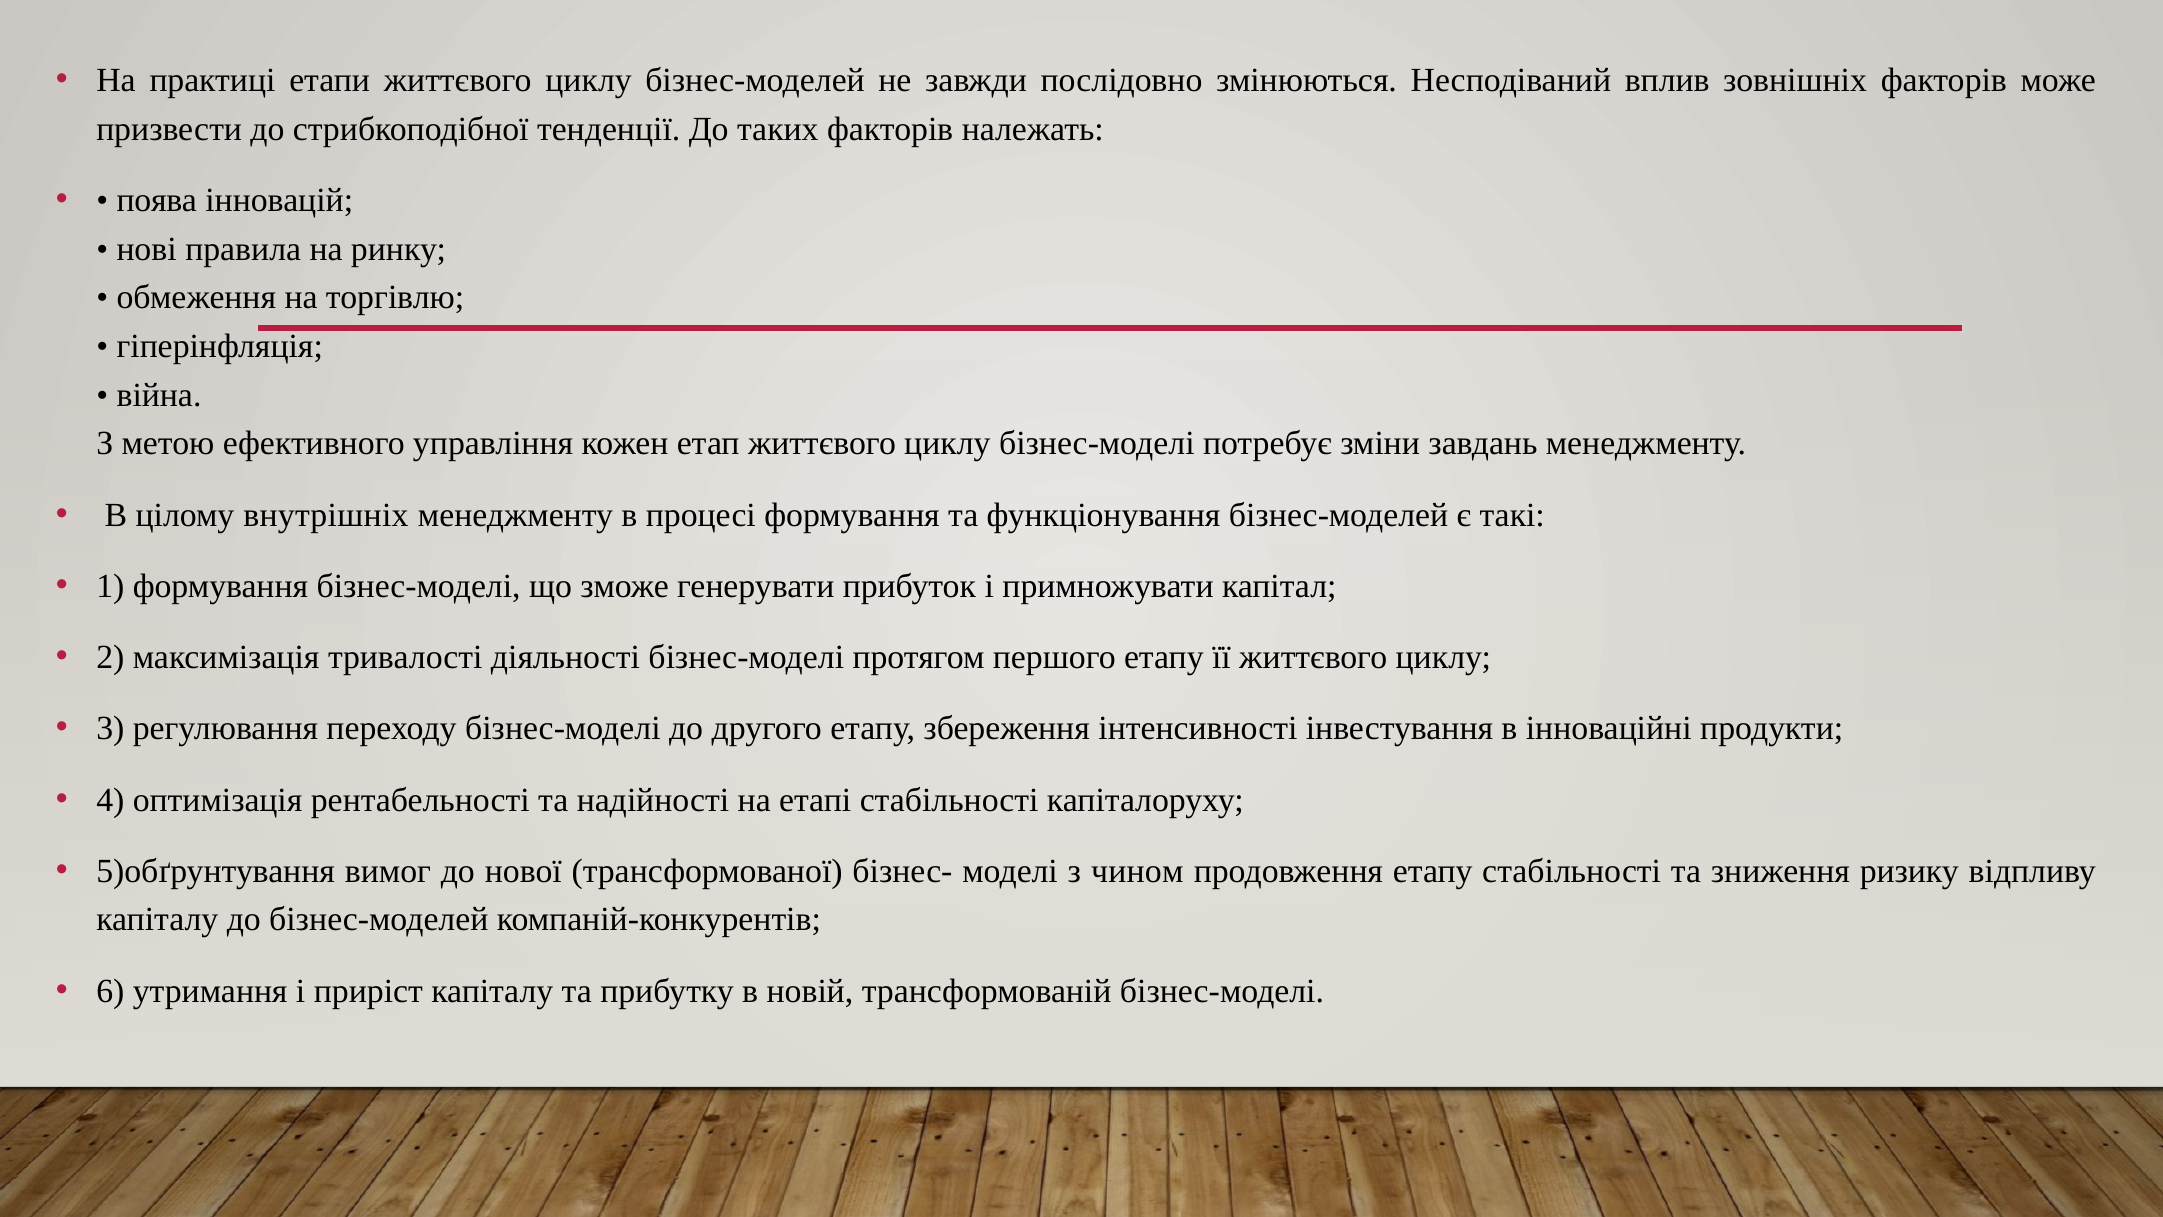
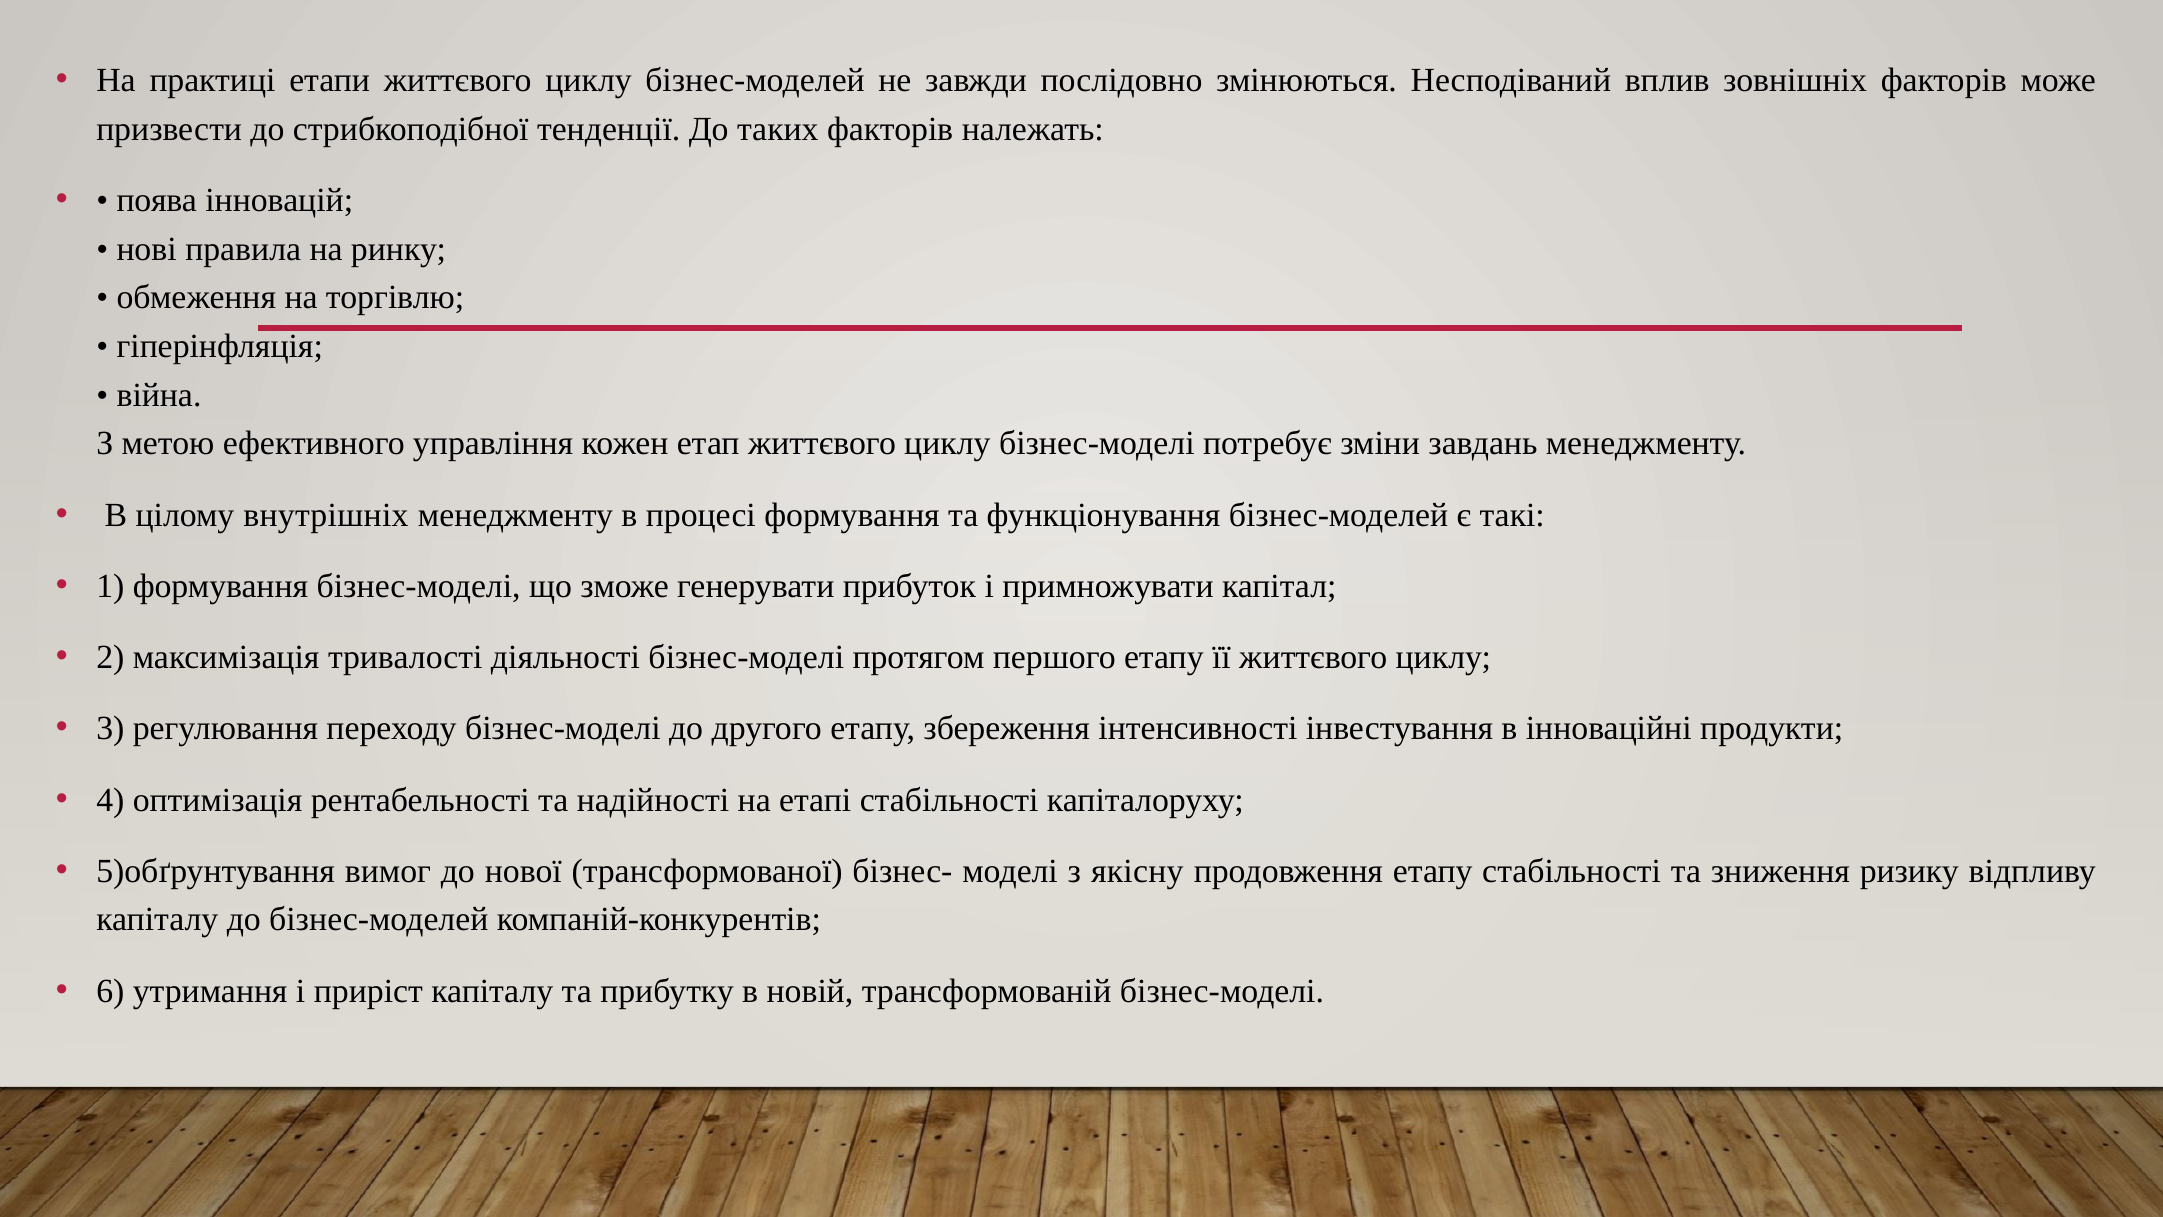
чином: чином -> якісну
